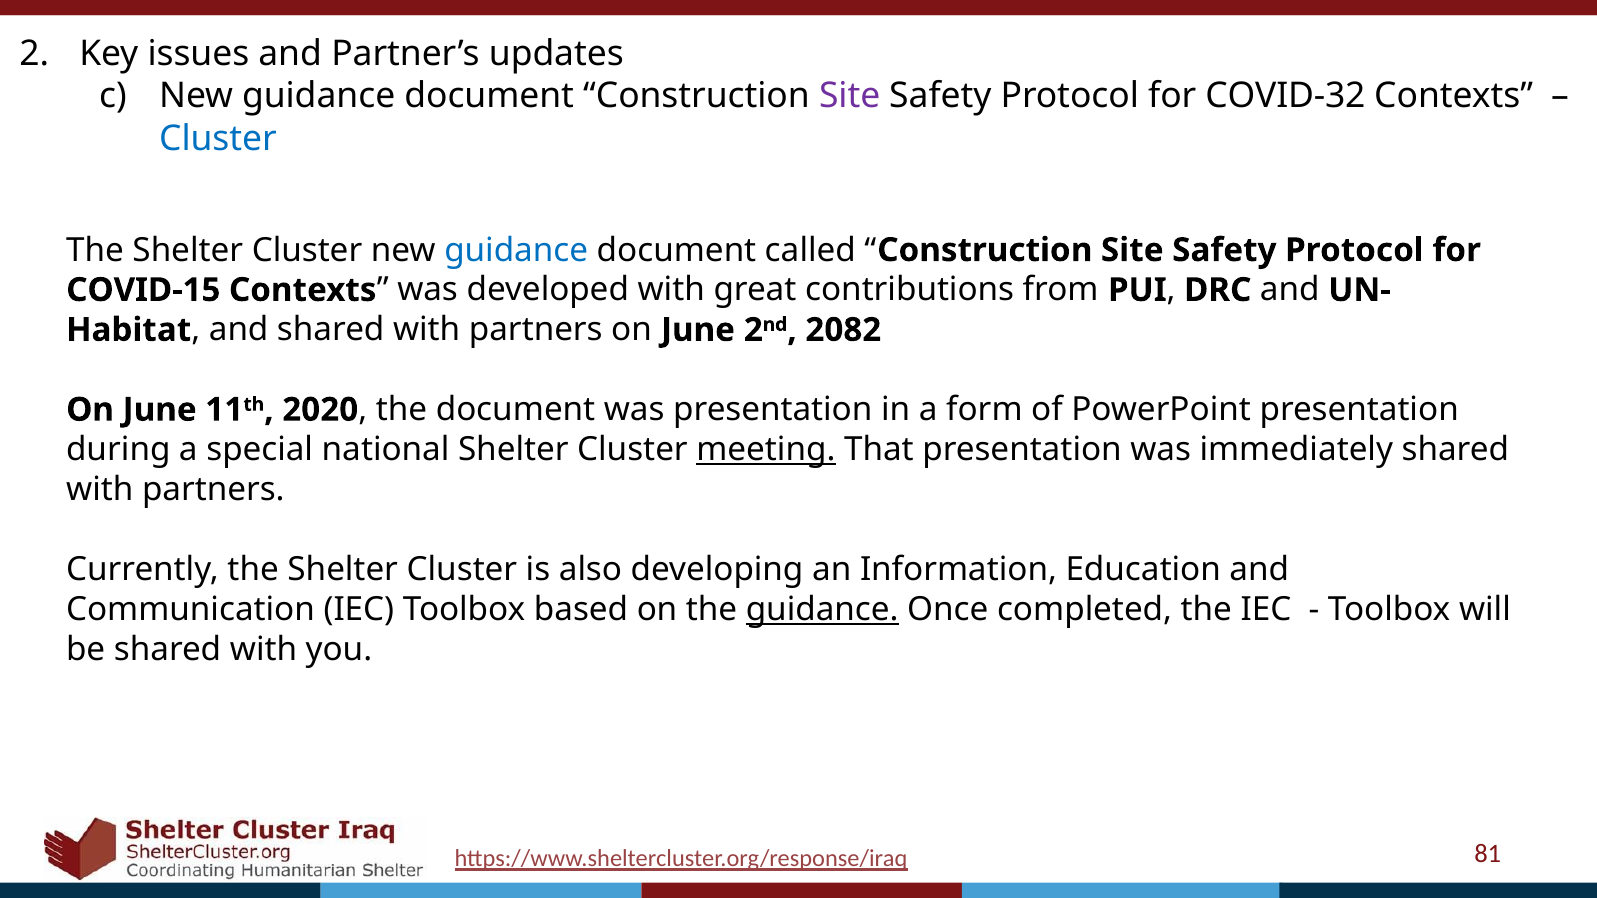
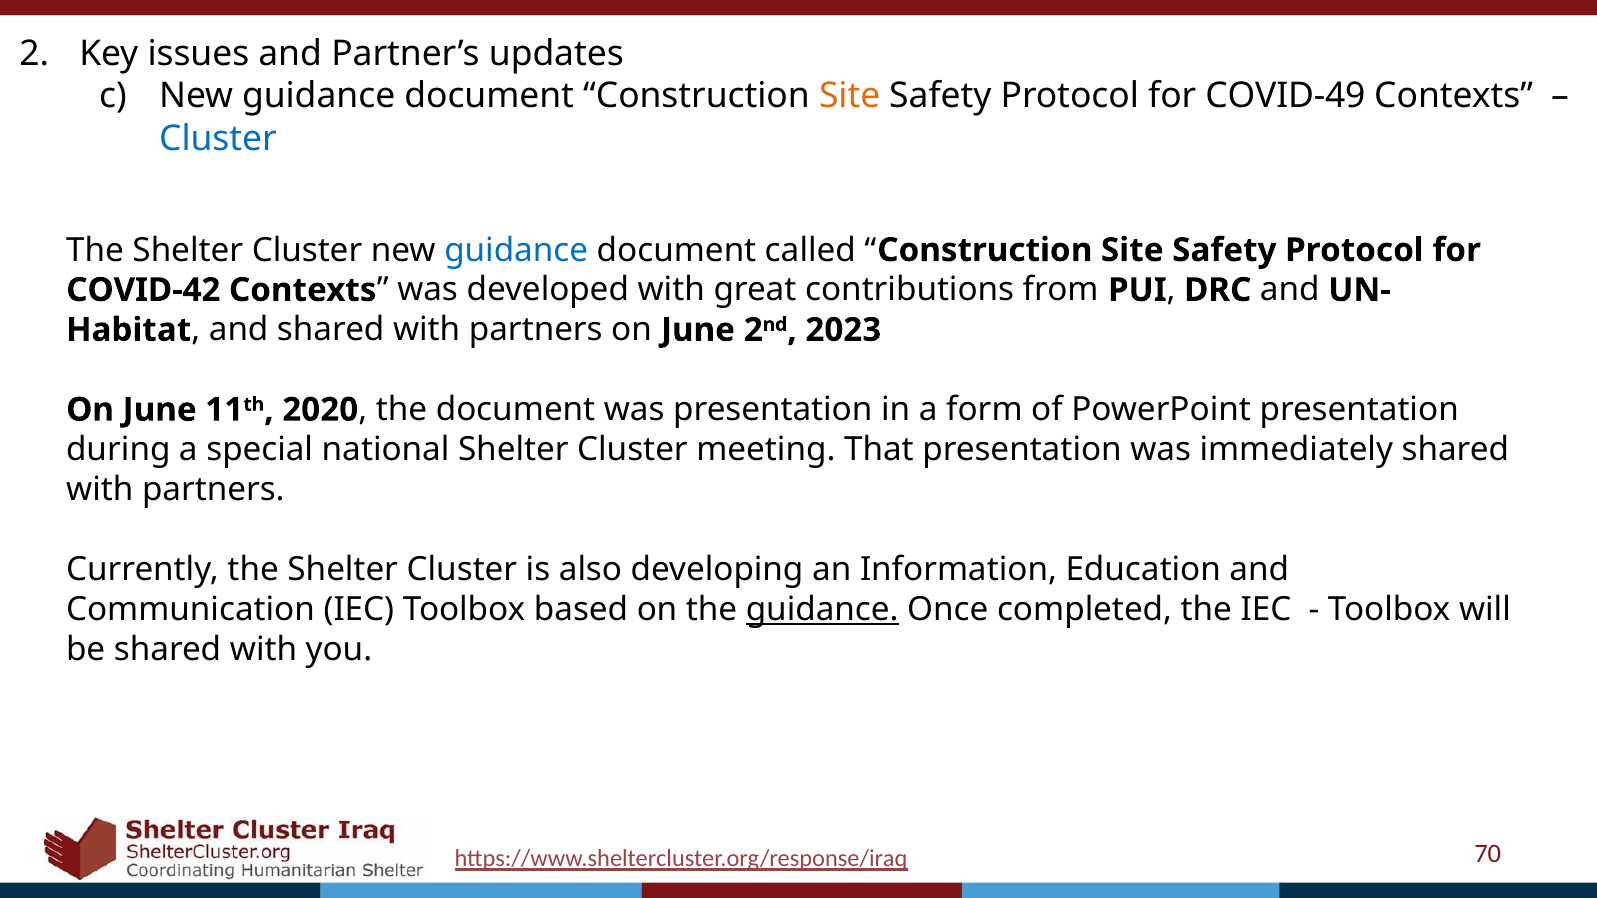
Site at (850, 96) colour: purple -> orange
COVID-32: COVID-32 -> COVID-49
COVID-15: COVID-15 -> COVID-42
2082: 2082 -> 2023
meeting underline: present -> none
81: 81 -> 70
